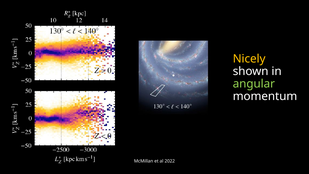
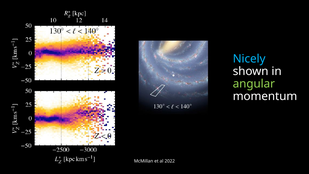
Nicely colour: yellow -> light blue
